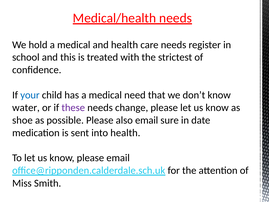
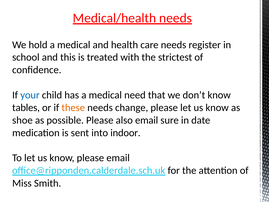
water: water -> tables
these colour: purple -> orange
into health: health -> indoor
